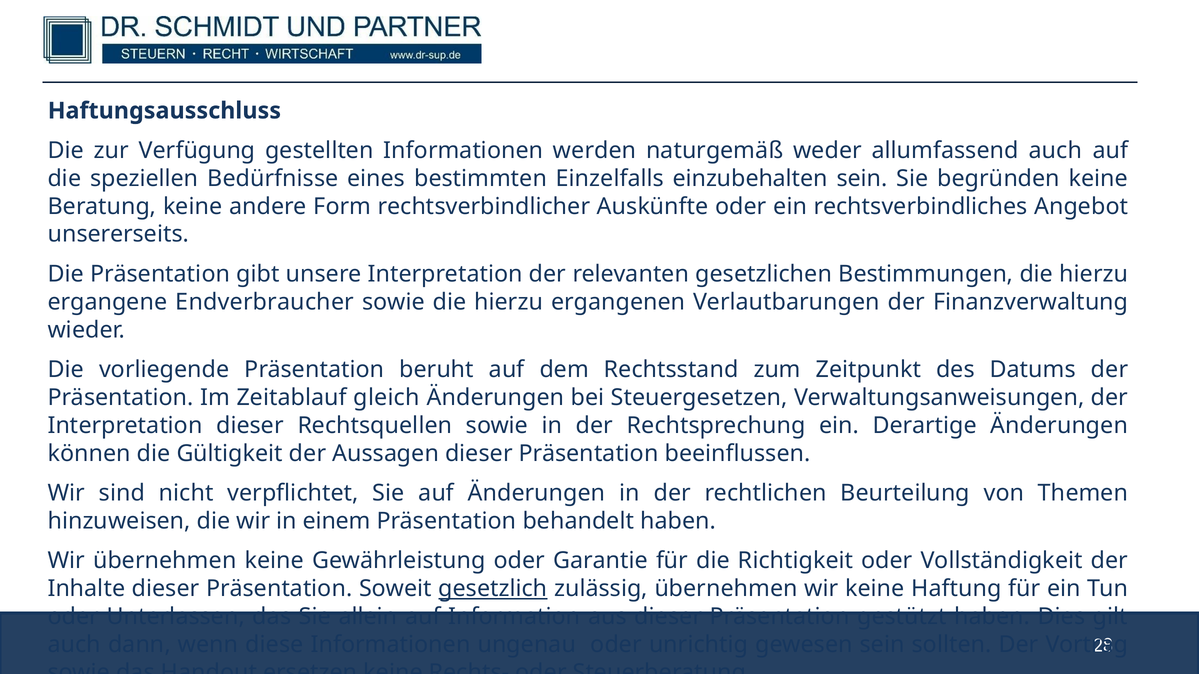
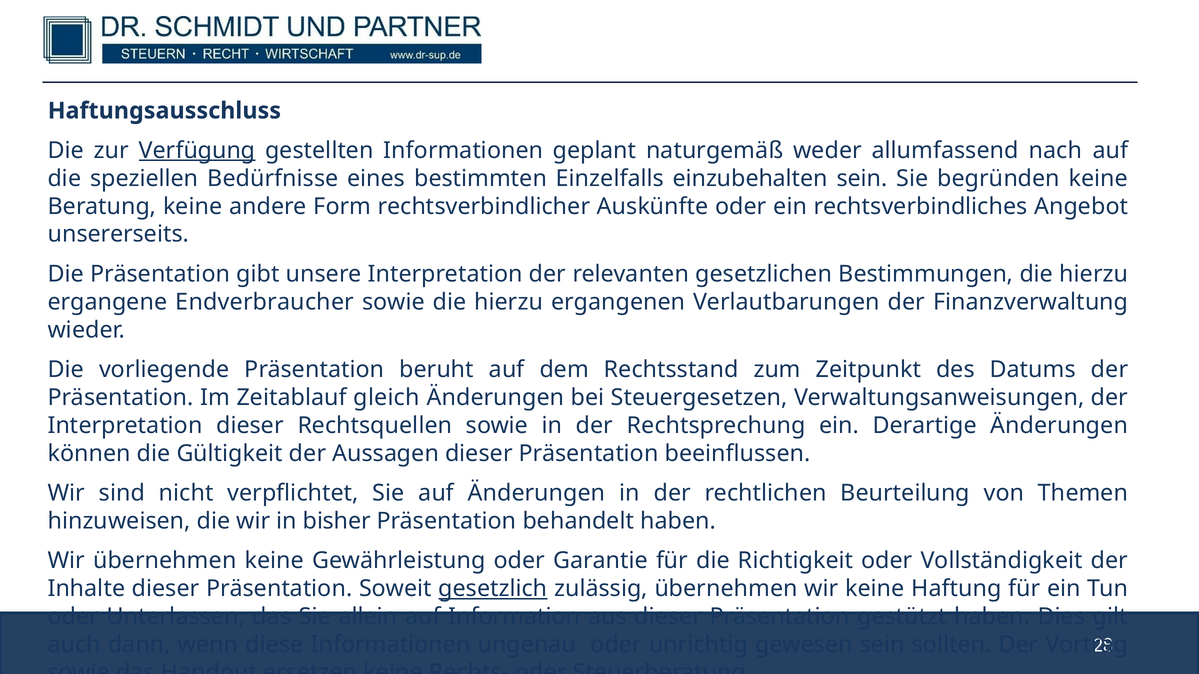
Verfügung underline: none -> present
werden: werden -> geplant
allumfassend auch: auch -> nach
einem: einem -> bisher
